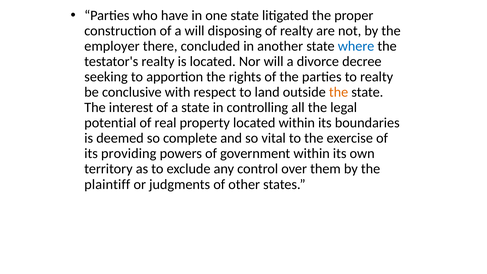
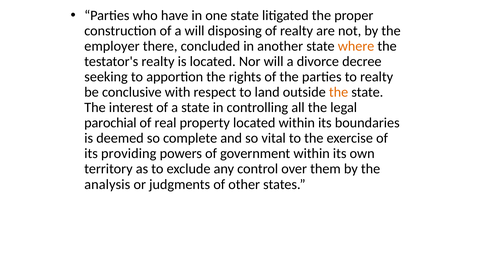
where colour: blue -> orange
potential: potential -> parochial
plaintiff: plaintiff -> analysis
